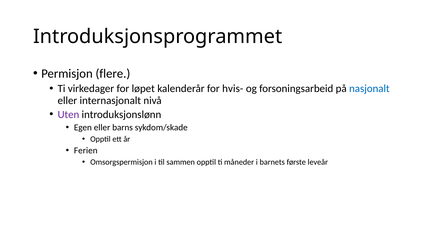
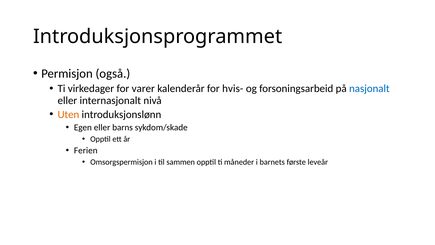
flere: flere -> også
løpet: løpet -> varer
Uten colour: purple -> orange
